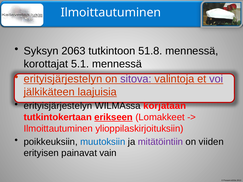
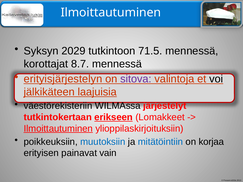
2063: 2063 -> 2029
51.8: 51.8 -> 71.5
5.1: 5.1 -> 8.7
voi colour: purple -> black
erityisjärjestelyn at (58, 106): erityisjärjestelyn -> väestörekisteriin
korjataan: korjataan -> järjestelyt
Ilmoittautuminen at (58, 129) underline: none -> present
mitätöintiin colour: purple -> blue
viiden: viiden -> korjaa
